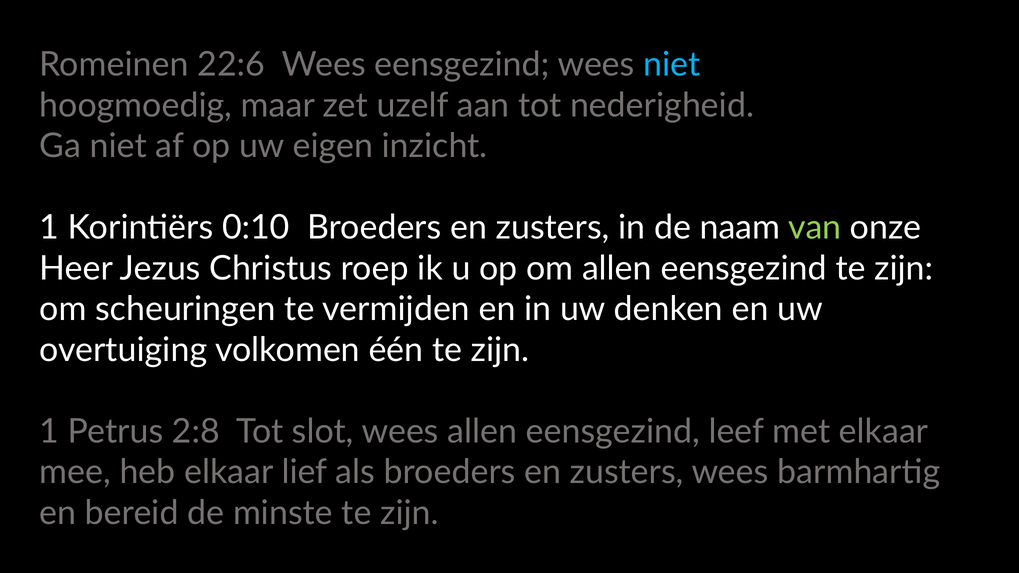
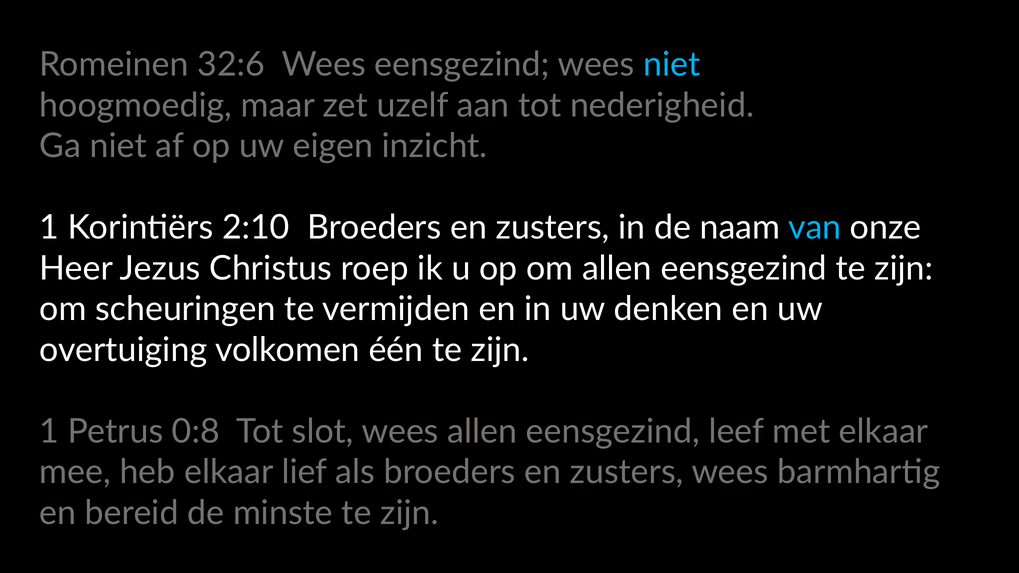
22:6: 22:6 -> 32:6
0:10: 0:10 -> 2:10
van colour: light green -> light blue
2:8: 2:8 -> 0:8
